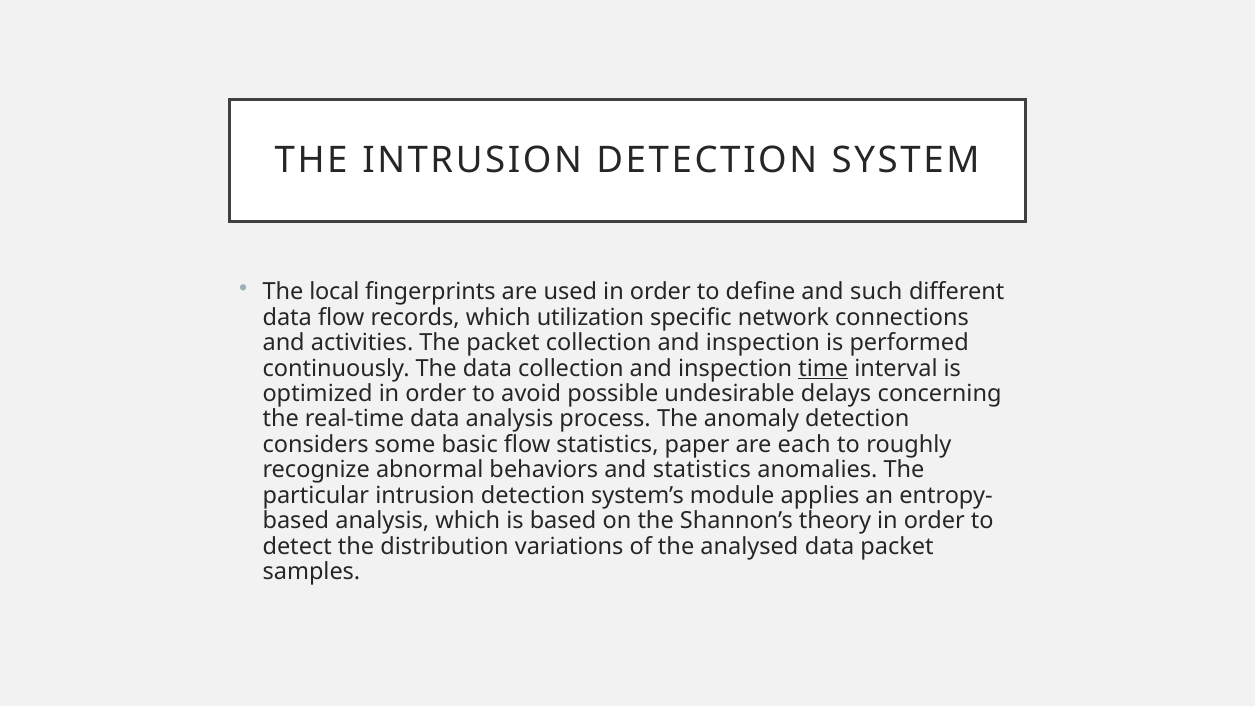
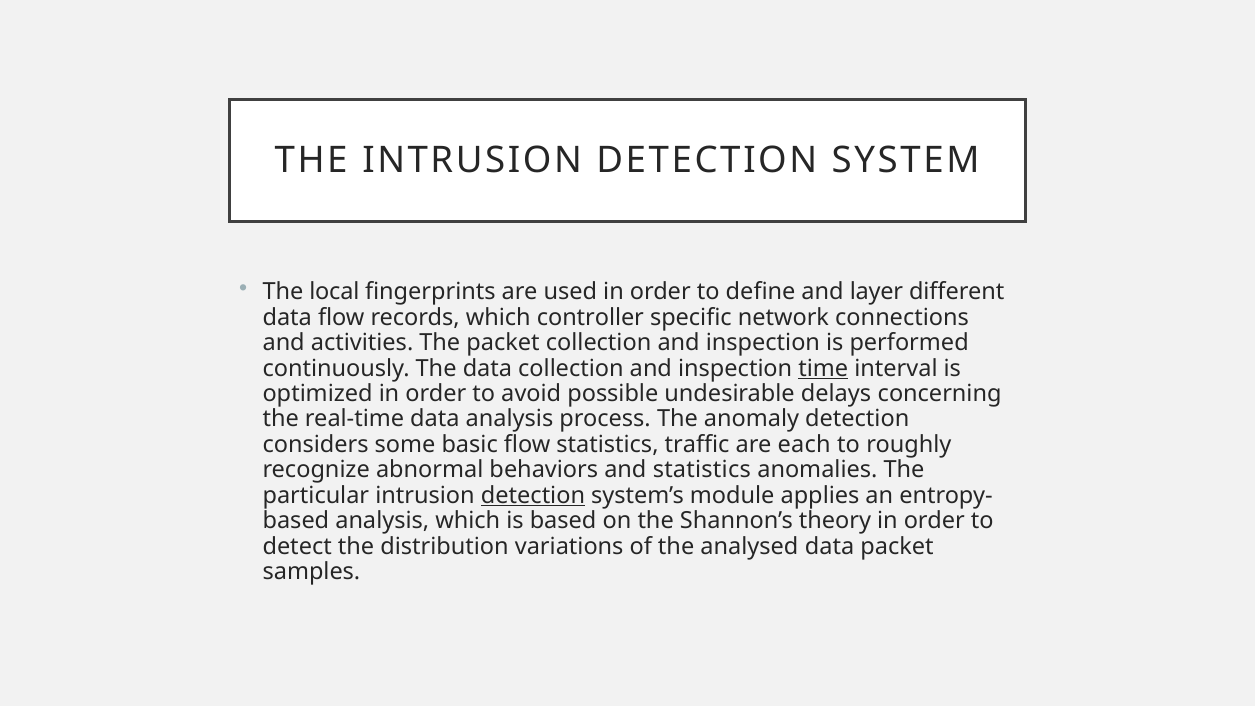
such: such -> layer
utilization: utilization -> controller
paper: paper -> traffic
detection at (533, 495) underline: none -> present
